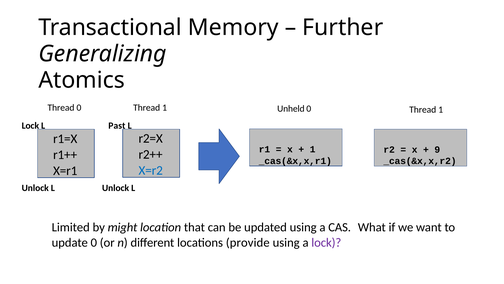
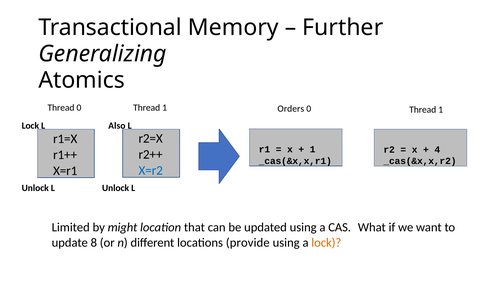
Unheld: Unheld -> Orders
Past: Past -> Also
9: 9 -> 4
update 0: 0 -> 8
lock at (326, 242) colour: purple -> orange
